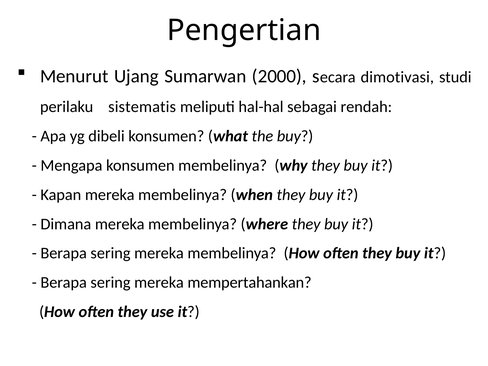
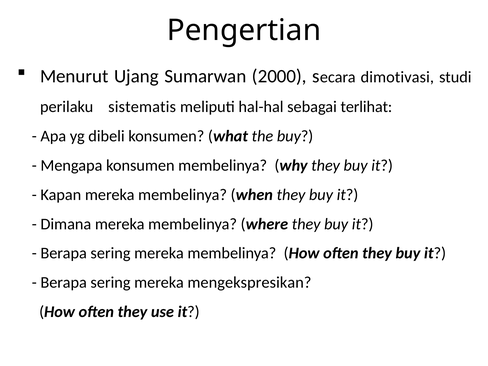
rendah: rendah -> terlihat
mempertahankan: mempertahankan -> mengekspresikan
